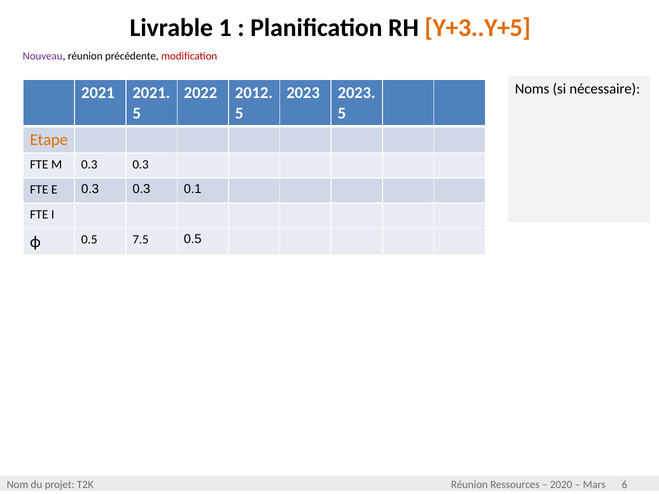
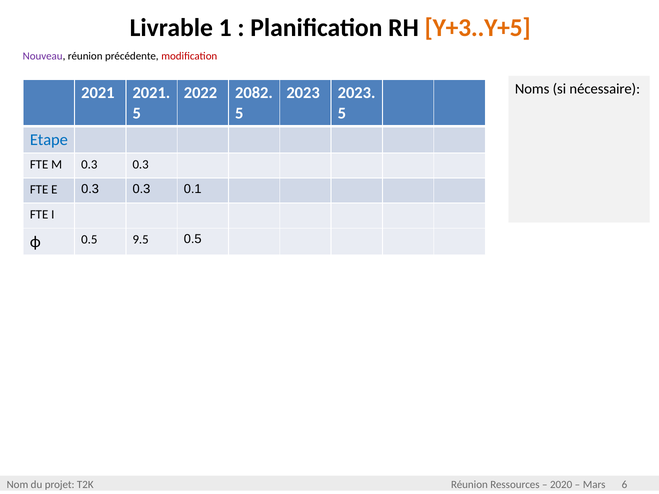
2012: 2012 -> 2082
Etape colour: orange -> blue
7.5: 7.5 -> 9.5
